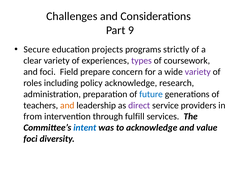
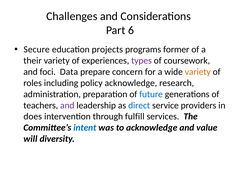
9: 9 -> 6
strictly: strictly -> former
clear: clear -> their
Field: Field -> Data
variety at (198, 72) colour: purple -> orange
and at (67, 105) colour: orange -> purple
direct colour: purple -> blue
from: from -> does
foci at (30, 139): foci -> will
